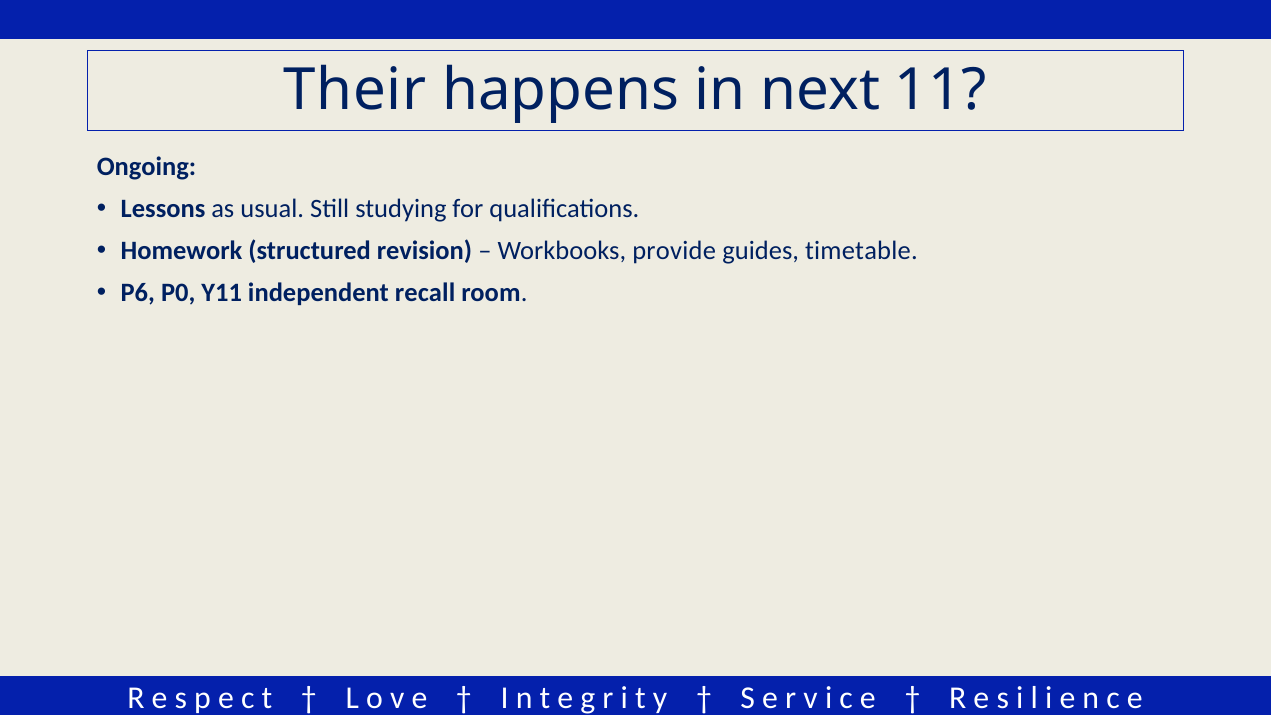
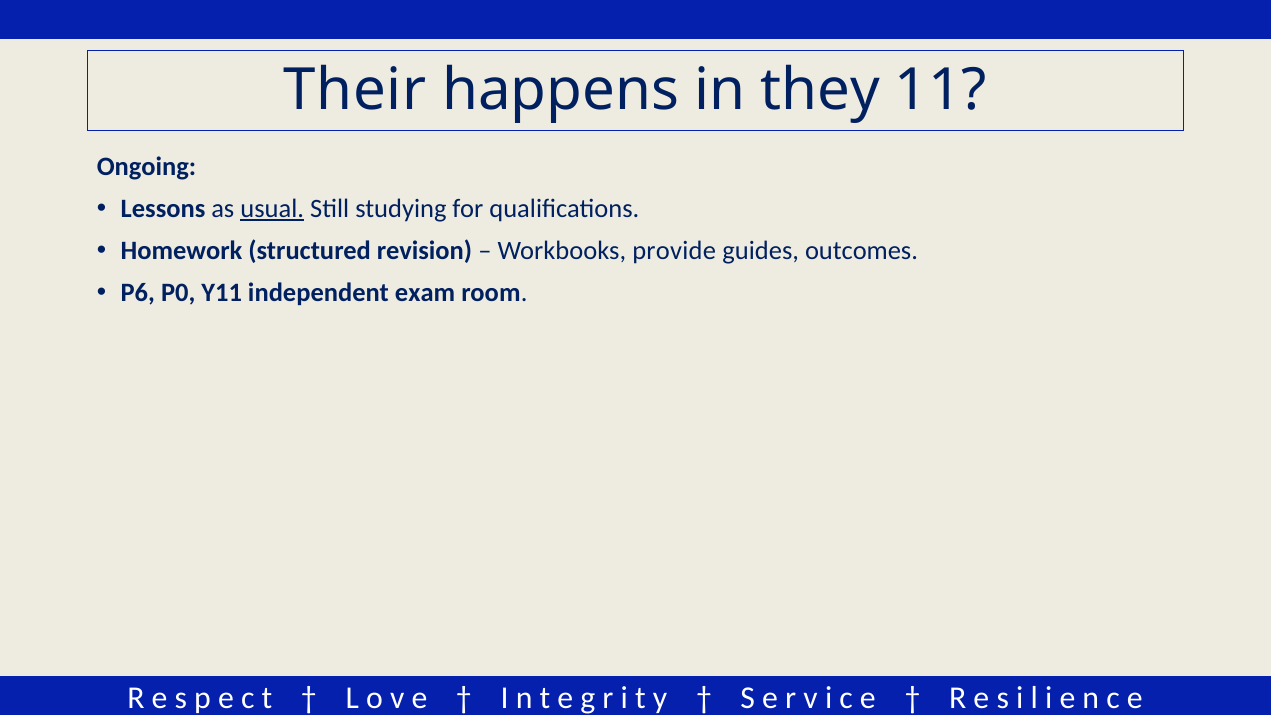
in next: next -> they
usual underline: none -> present
timetable: timetable -> outcomes
recall: recall -> exam
